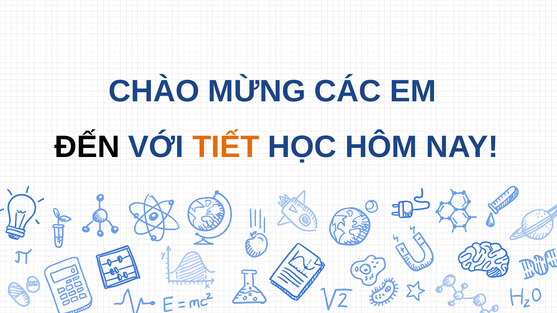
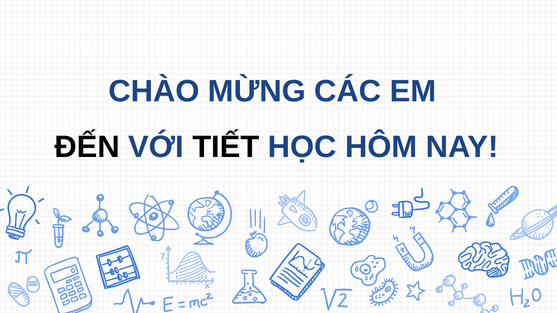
TIẾT colour: orange -> black
